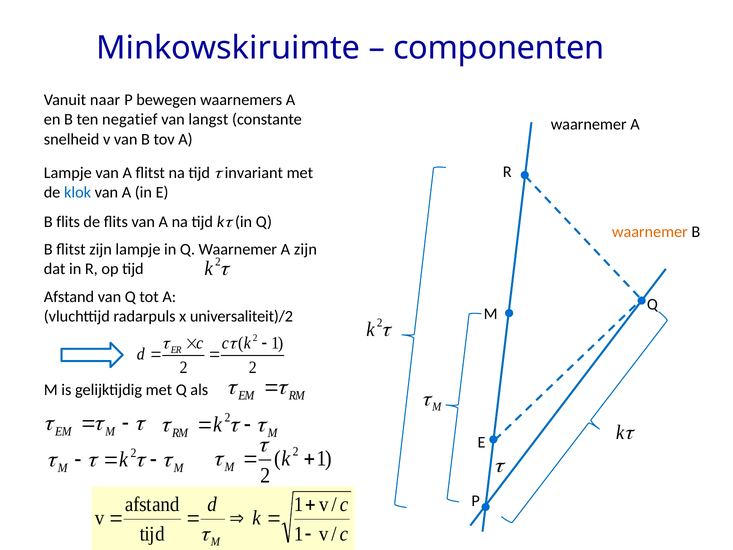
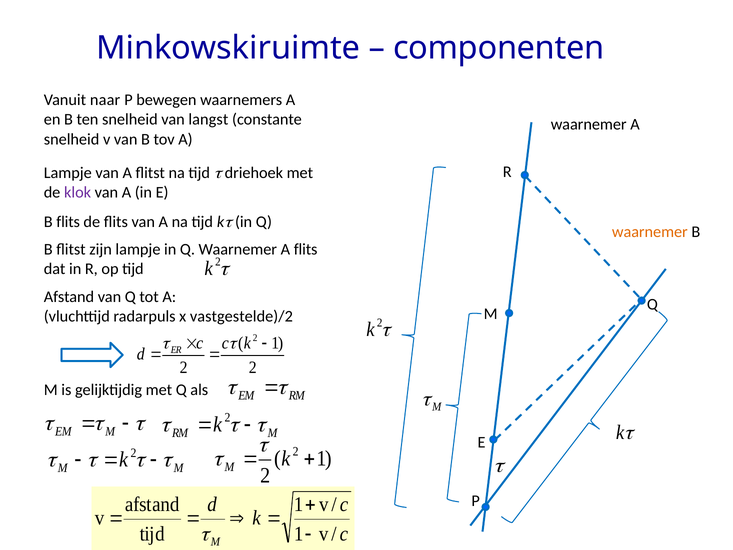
ten negatief: negatief -> snelheid
invariant: invariant -> driehoek
klok colour: blue -> purple
A zijn: zijn -> flits
universaliteit)/2: universaliteit)/2 -> vastgestelde)/2
